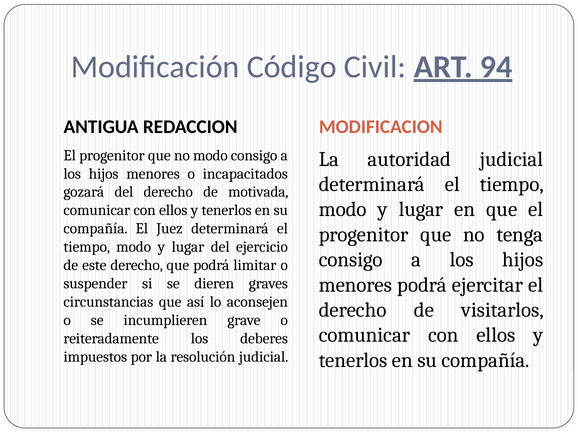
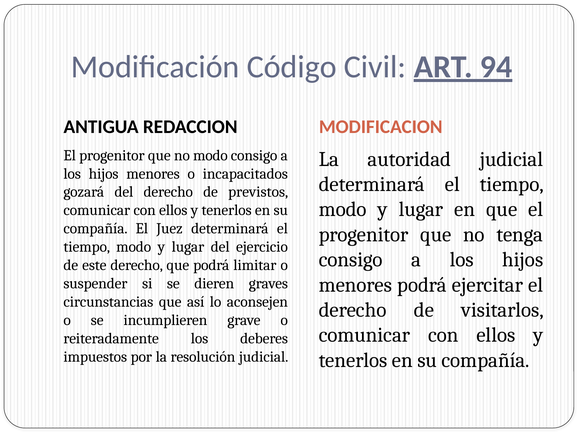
motivada: motivada -> previstos
